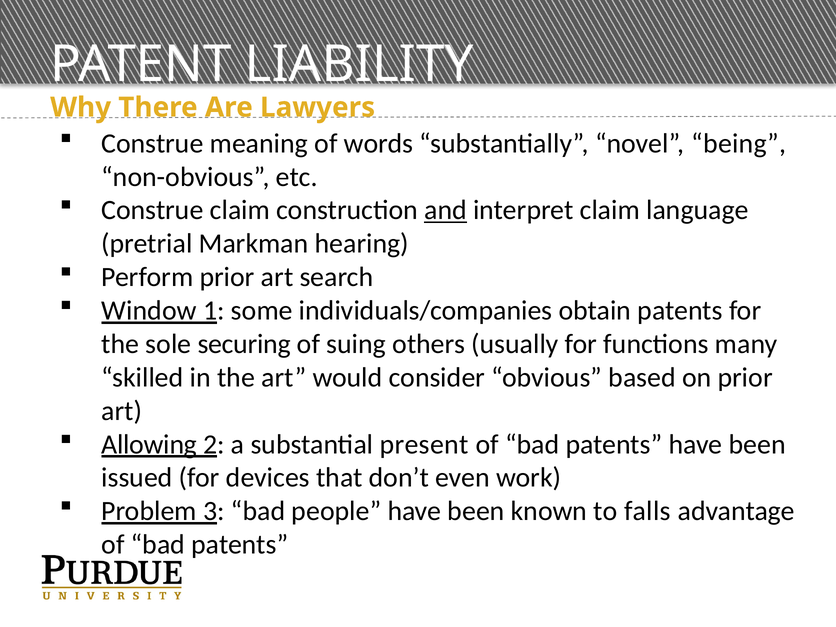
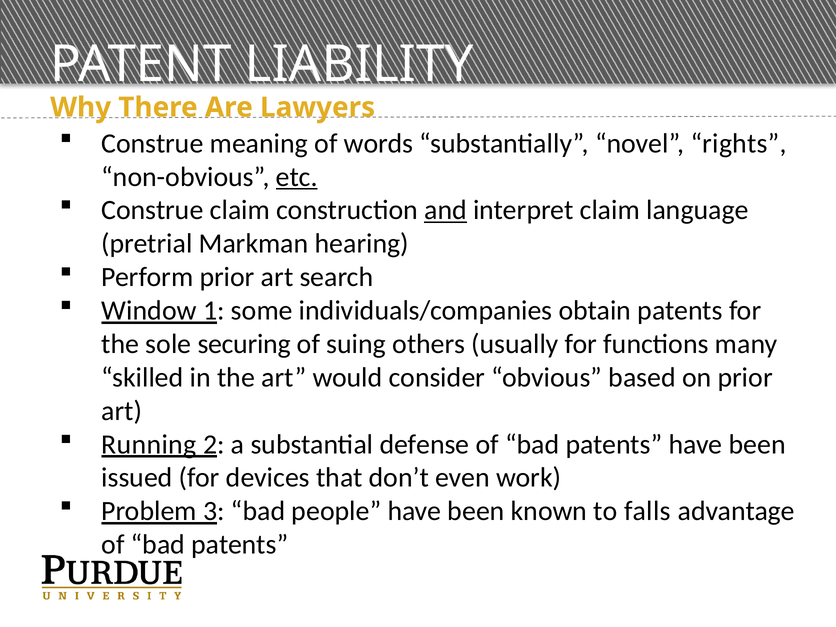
being: being -> rights
etc underline: none -> present
Allowing: Allowing -> Running
present: present -> defense
